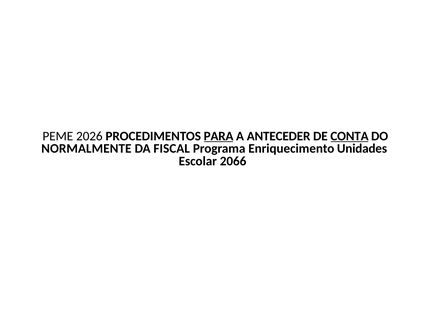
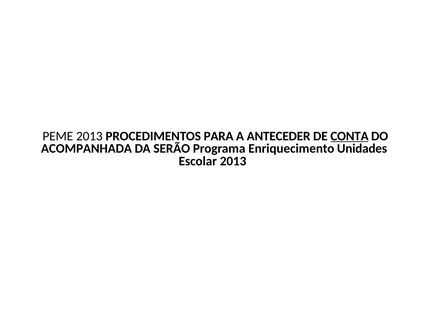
PEME 2026: 2026 -> 2013
PARA underline: present -> none
NORMALMENTE: NORMALMENTE -> ACOMPANHADA
FISCAL: FISCAL -> SERÃO
Escolar 2066: 2066 -> 2013
